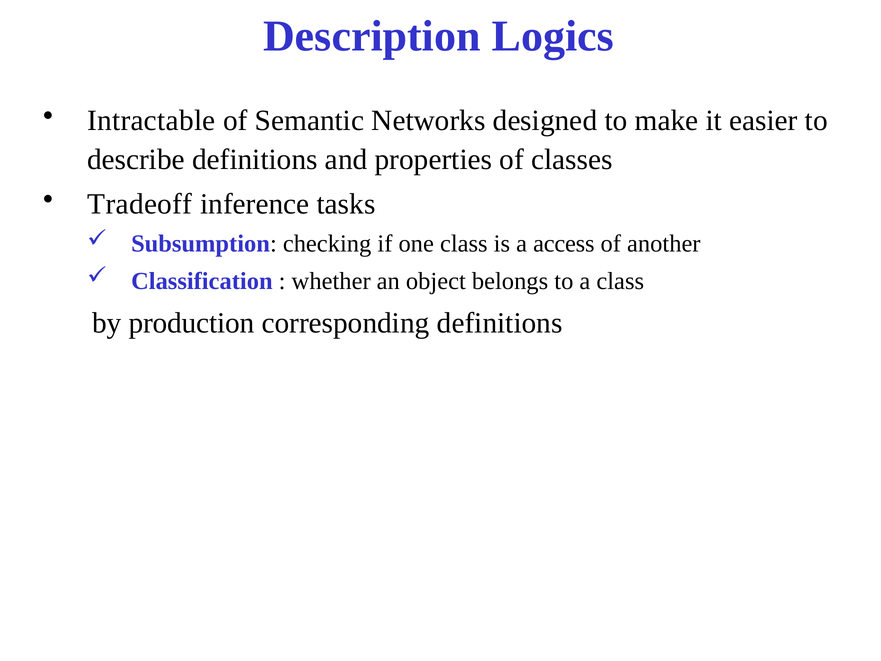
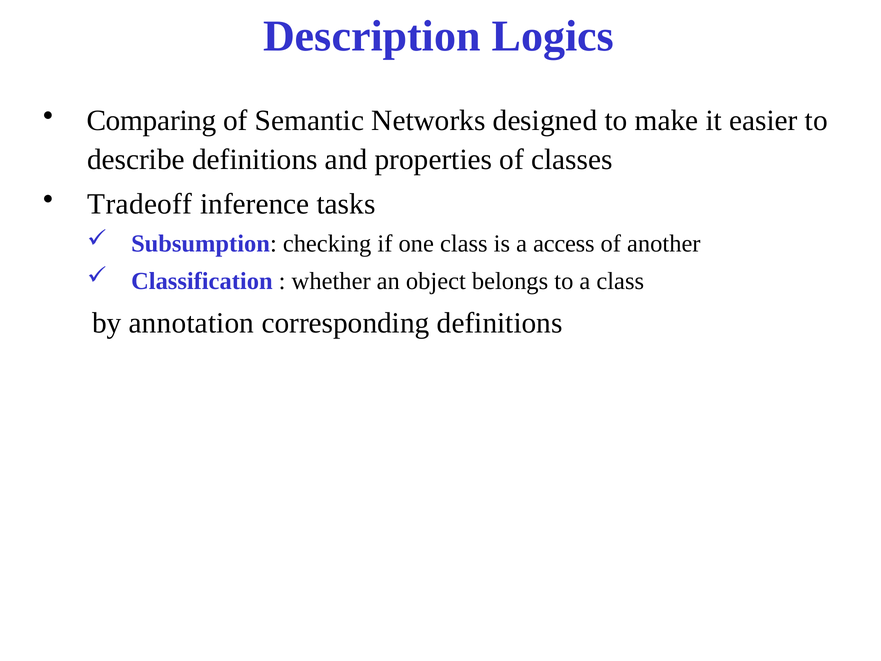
Intractable: Intractable -> Comparing
production: production -> annotation
